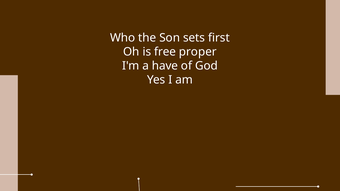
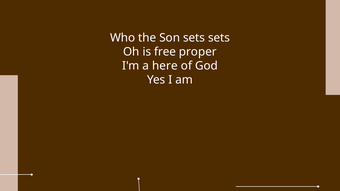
sets first: first -> sets
have: have -> here
